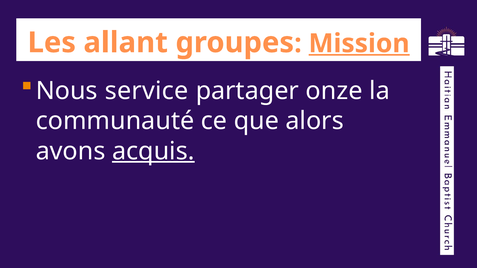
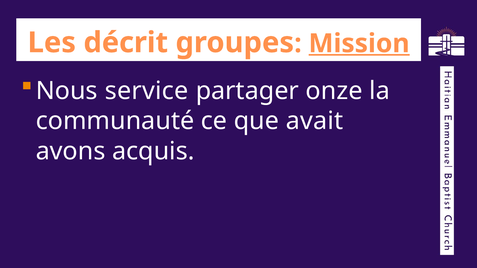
allant: allant -> décrit
alors: alors -> avait
acquis underline: present -> none
